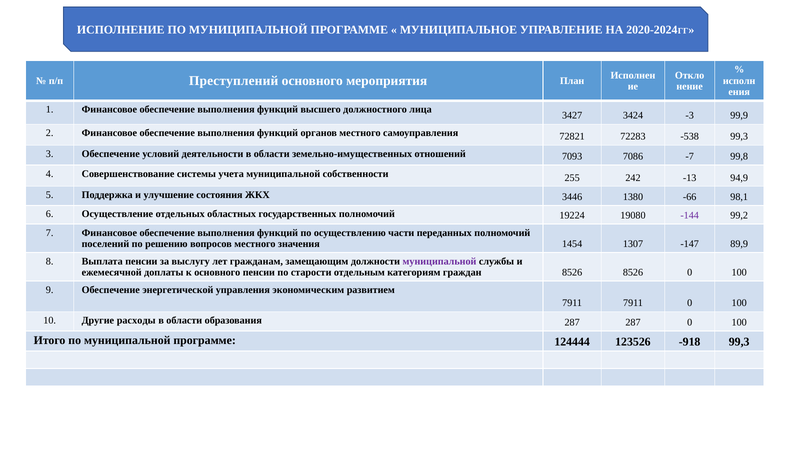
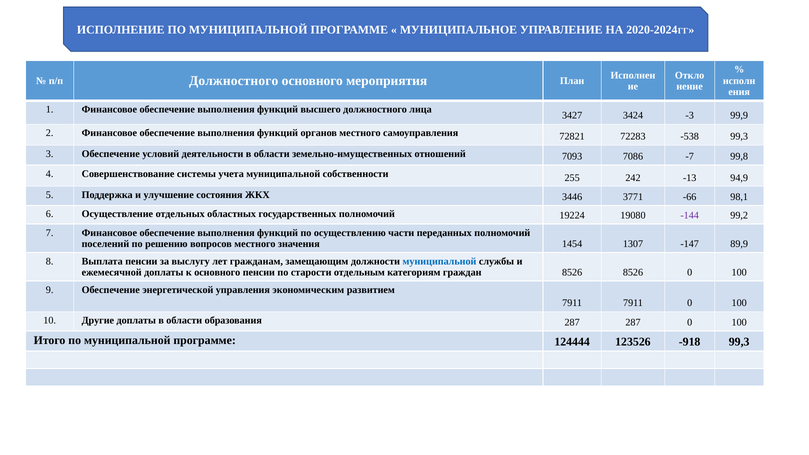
п/п Преступлений: Преступлений -> Должностного
1380: 1380 -> 3771
муниципальной at (440, 261) colour: purple -> blue
Другие расходы: расходы -> доплаты
